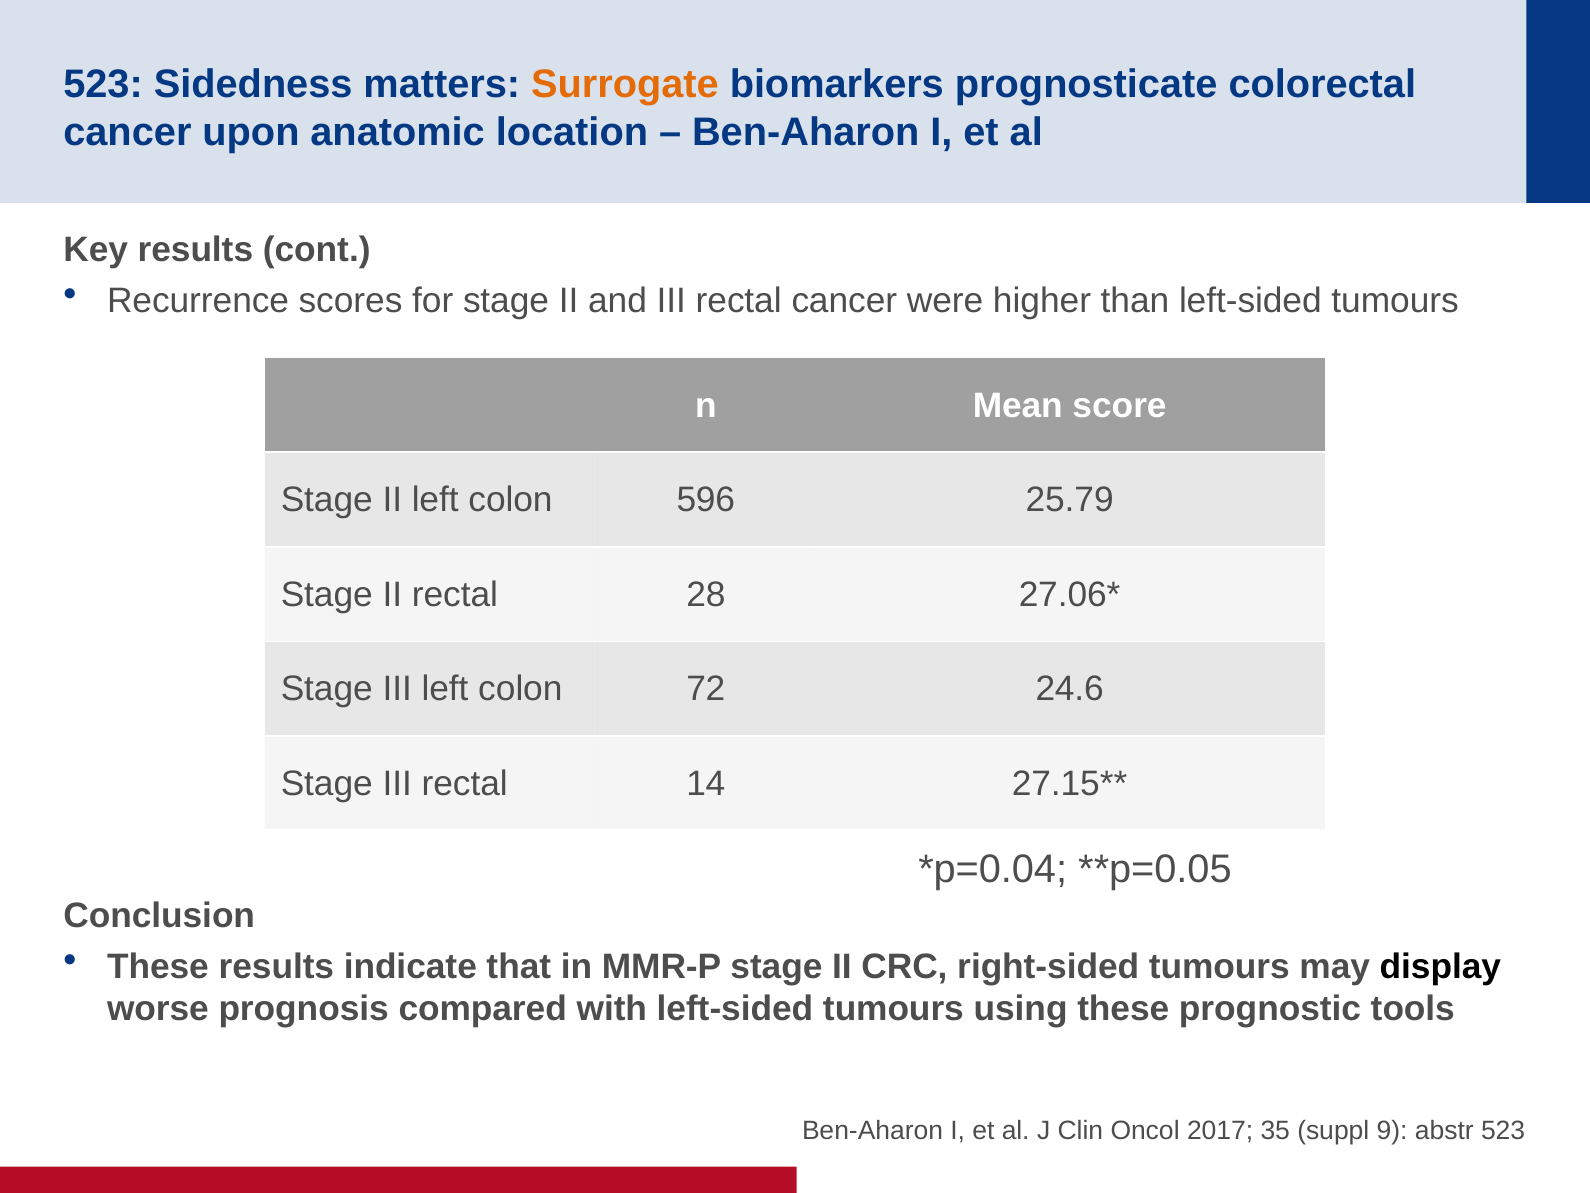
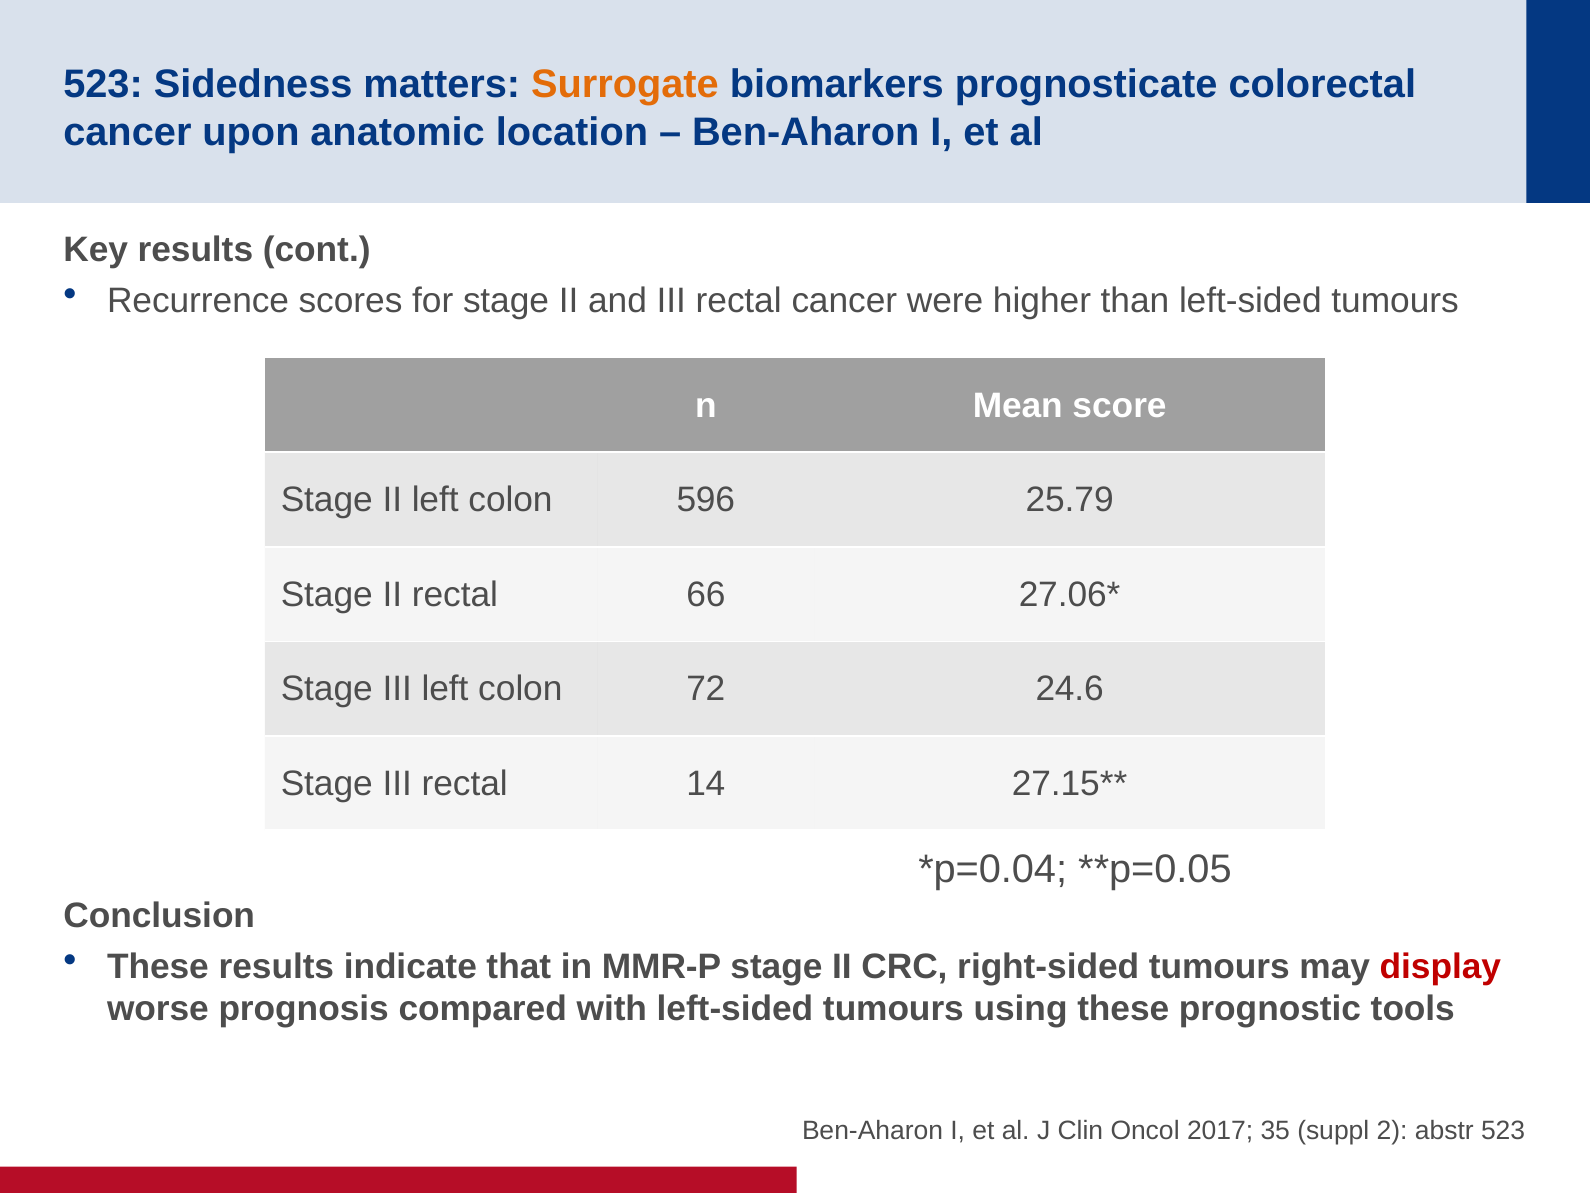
28: 28 -> 66
display colour: black -> red
9: 9 -> 2
